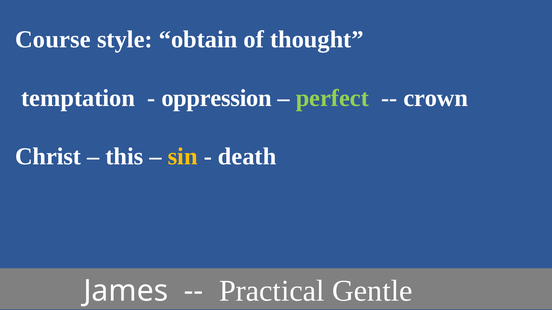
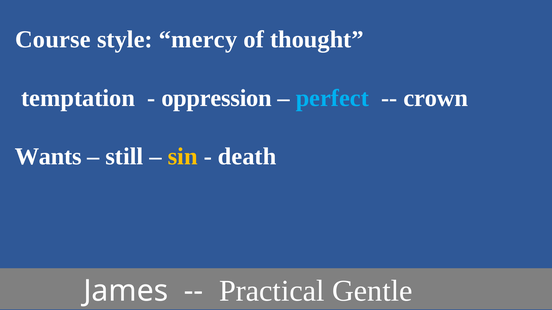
obtain: obtain -> mercy
perfect colour: light green -> light blue
Christ: Christ -> Wants
this: this -> still
